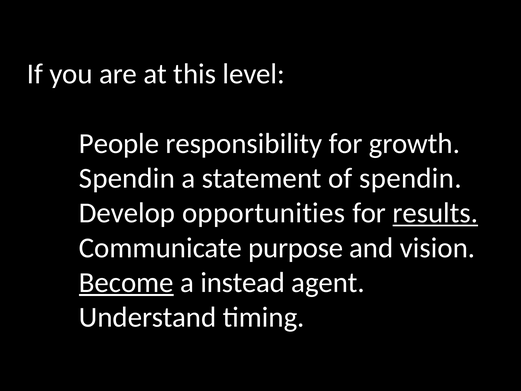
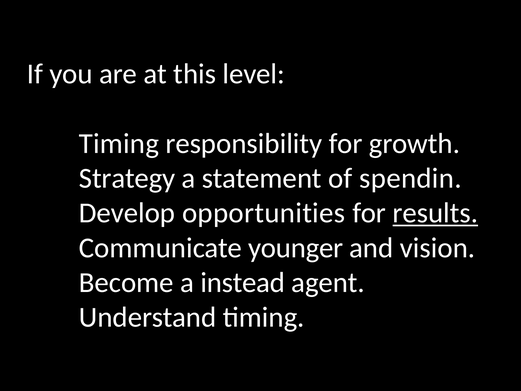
People at (119, 143): People -> Timing
Spendin at (127, 178): Spendin -> Strategy
purpose: purpose -> younger
Become underline: present -> none
